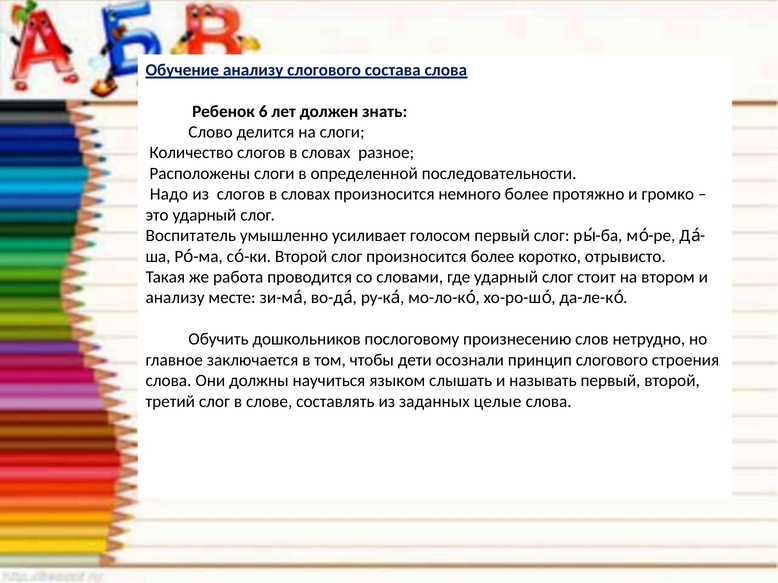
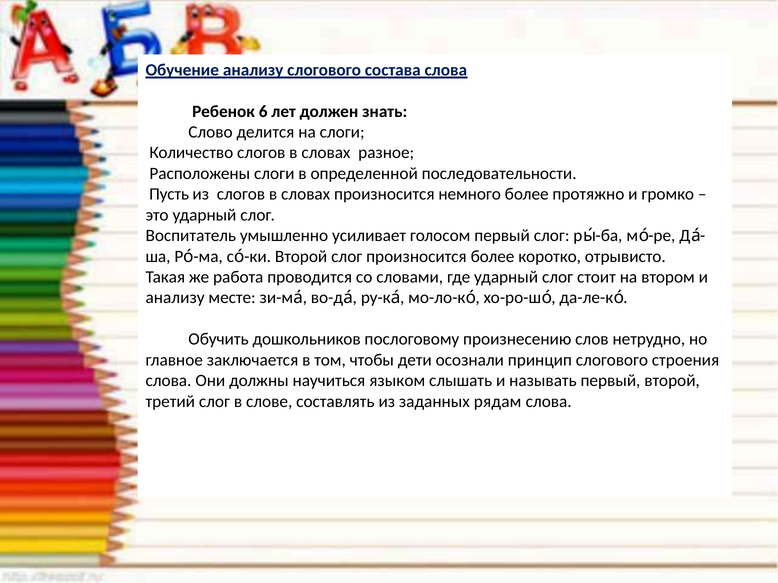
Надо: Надо -> Пусть
целые: целые -> рядам
